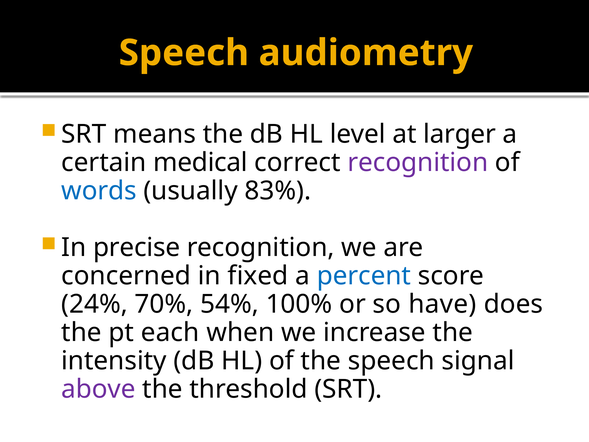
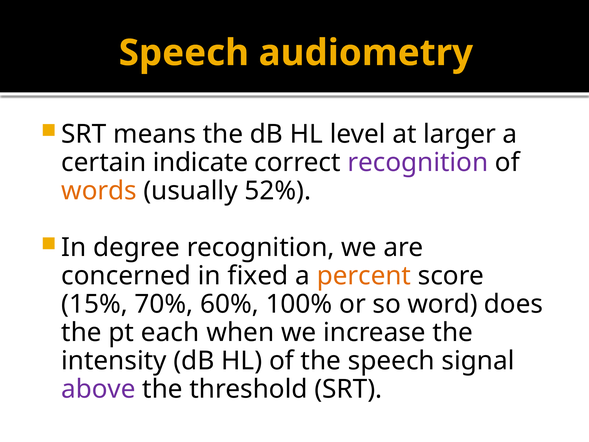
medical: medical -> indicate
words colour: blue -> orange
83%: 83% -> 52%
precise: precise -> degree
percent colour: blue -> orange
24%: 24% -> 15%
54%: 54% -> 60%
have: have -> word
